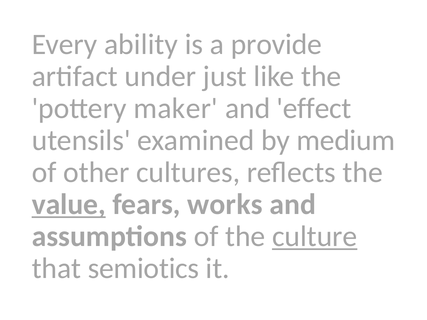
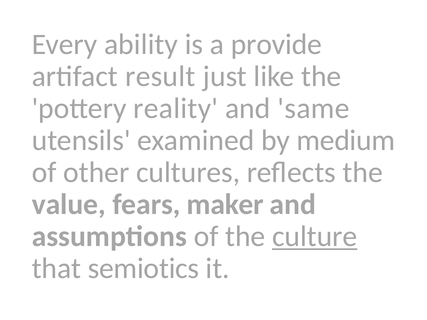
under: under -> result
maker: maker -> reality
effect: effect -> same
value underline: present -> none
works: works -> maker
